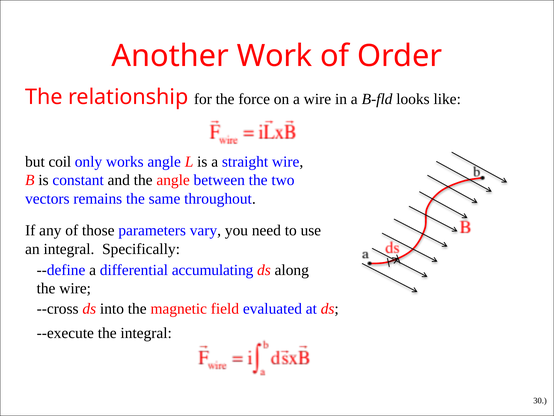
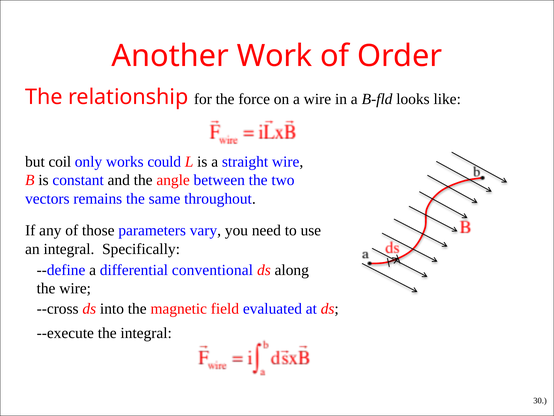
works angle: angle -> could
accumulating: accumulating -> conventional
